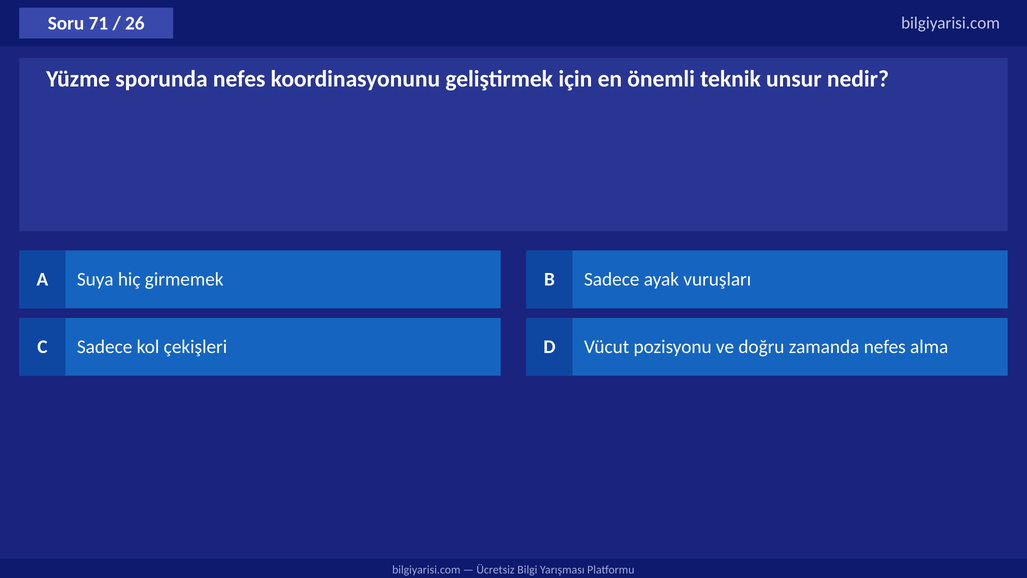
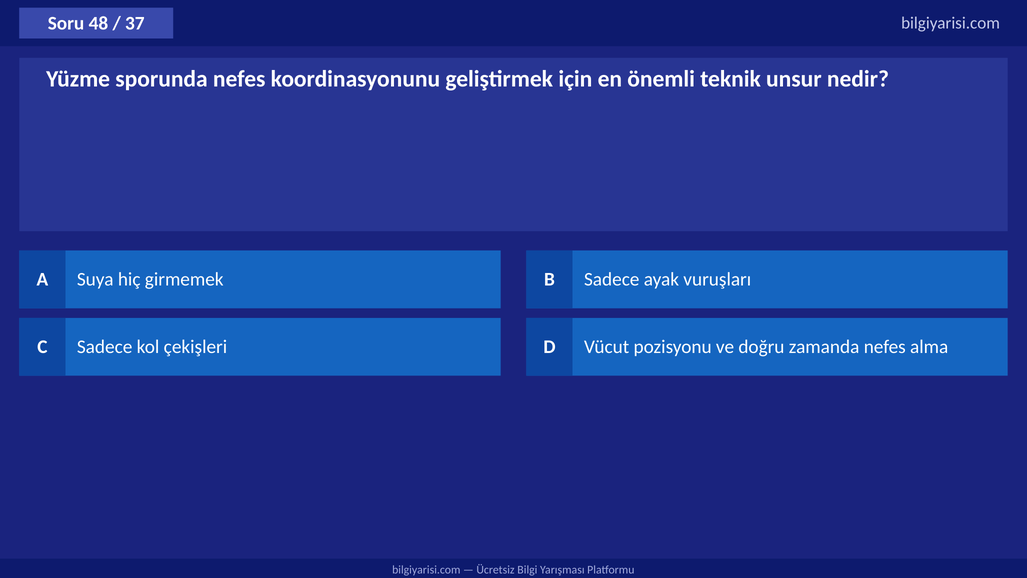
71: 71 -> 48
26: 26 -> 37
